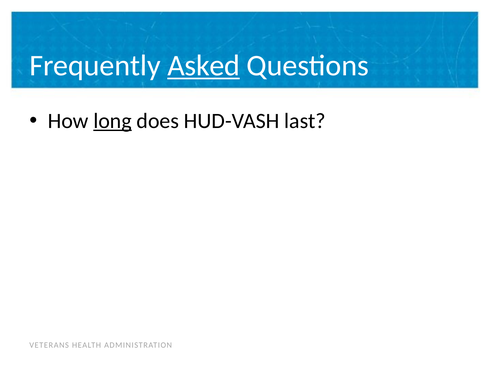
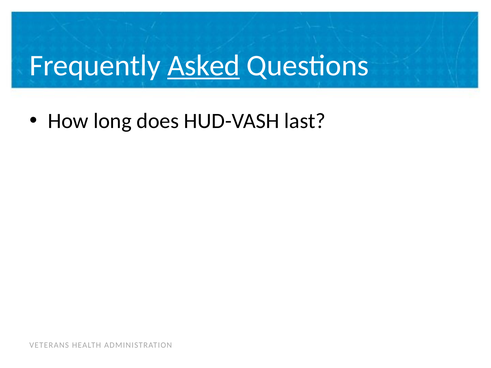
long underline: present -> none
